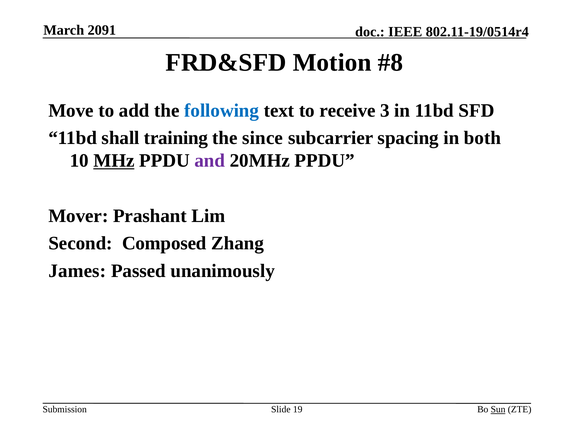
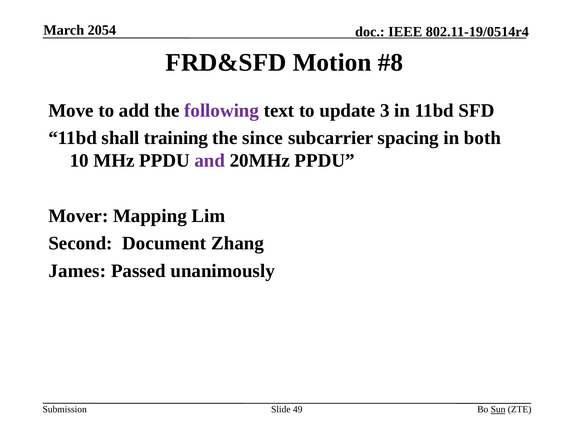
2091: 2091 -> 2054
following colour: blue -> purple
receive: receive -> update
MHz underline: present -> none
Prashant: Prashant -> Mapping
Composed: Composed -> Document
19: 19 -> 49
